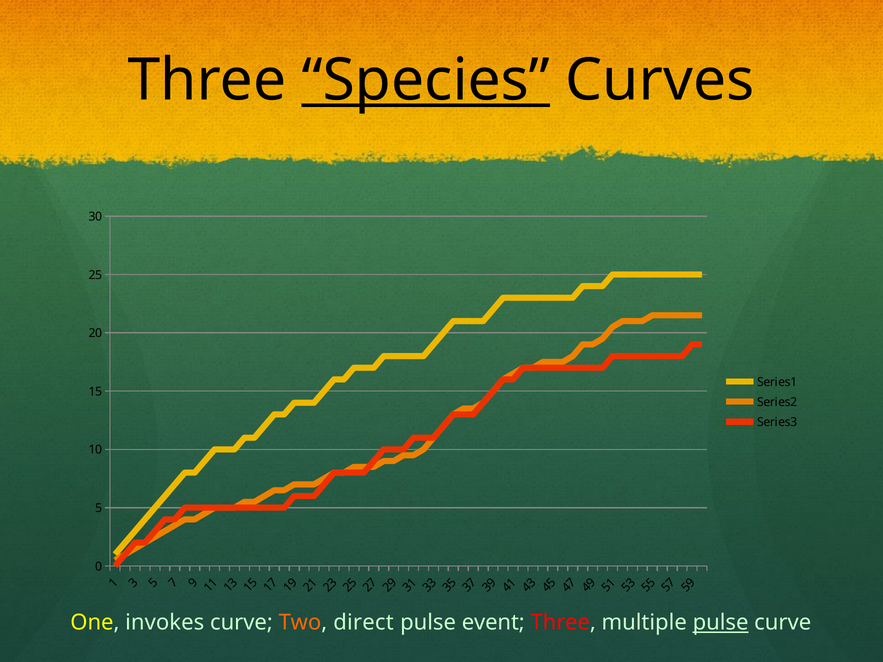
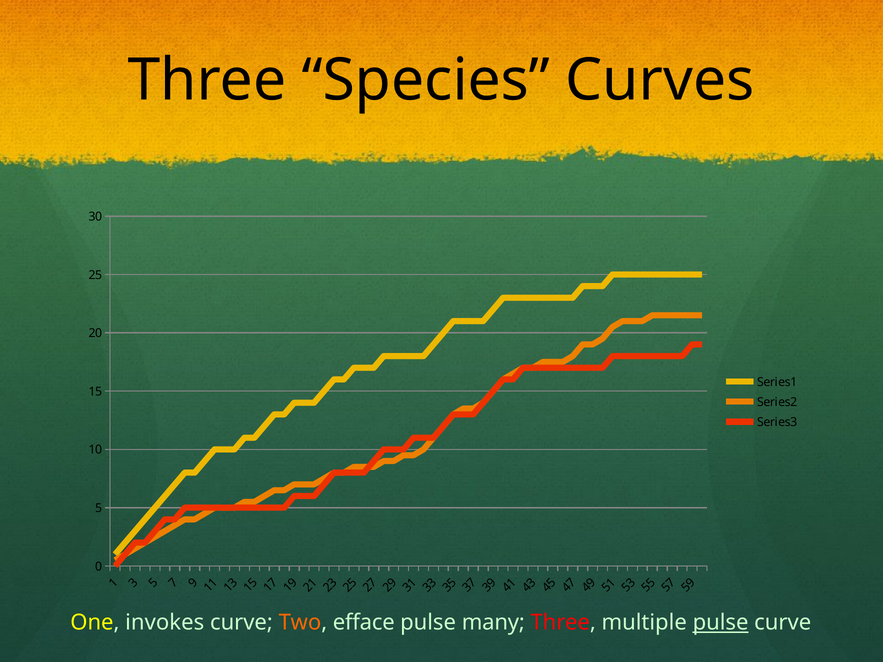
Species underline: present -> none
direct: direct -> efface
event: event -> many
